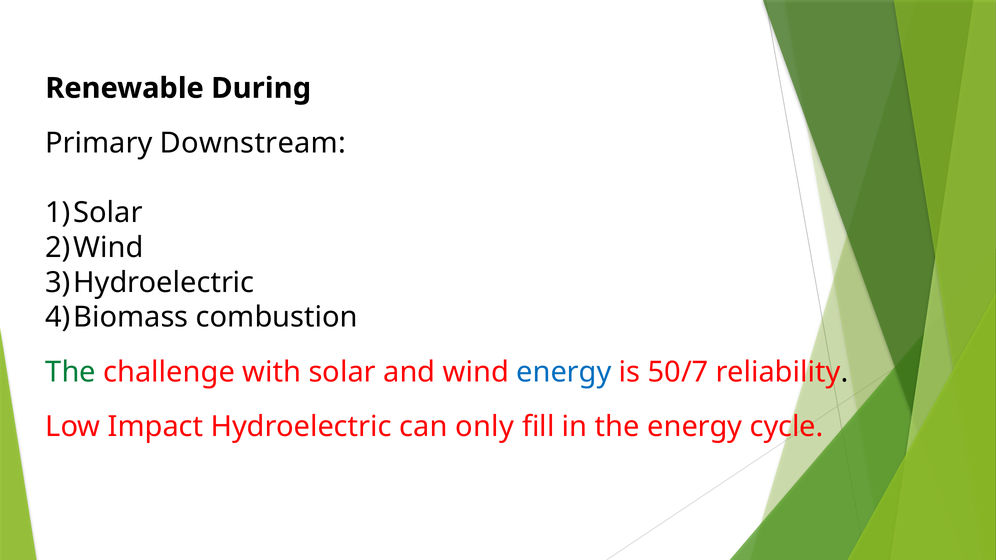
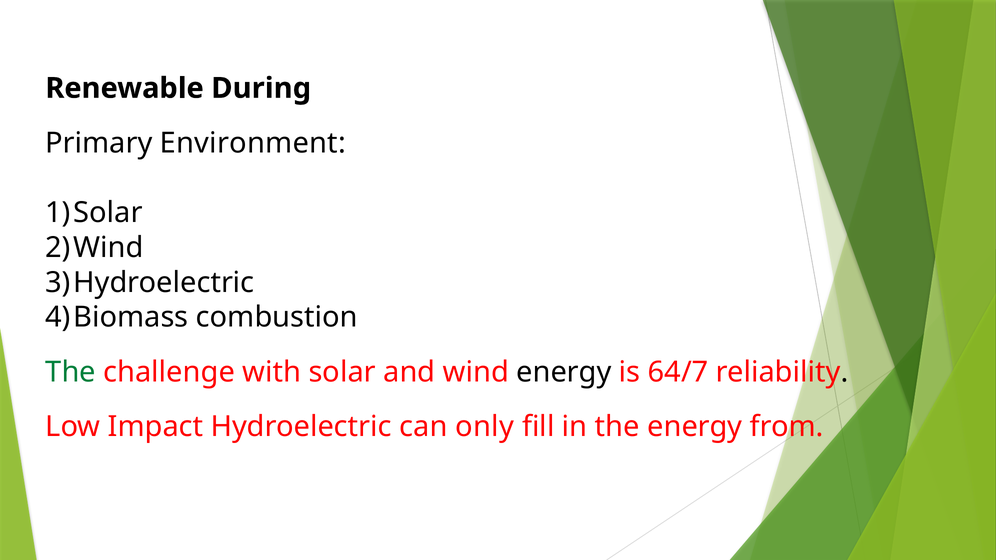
Downstream: Downstream -> Environment
energy at (564, 372) colour: blue -> black
50/7: 50/7 -> 64/7
cycle: cycle -> from
